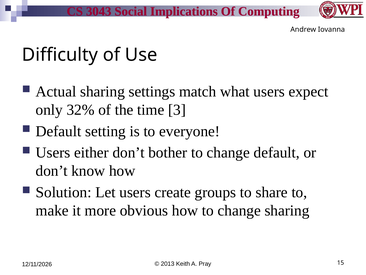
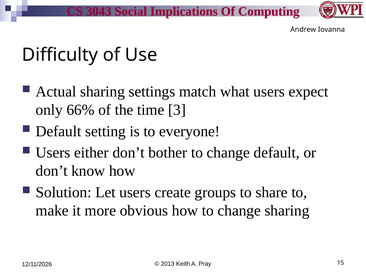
32%: 32% -> 66%
